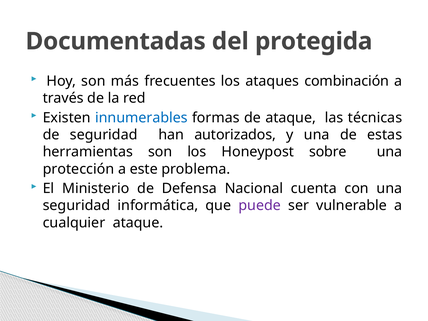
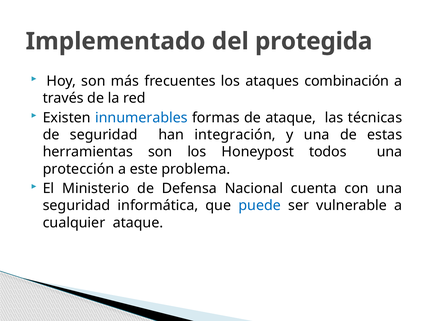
Documentadas: Documentadas -> Implementado
autorizados: autorizados -> integración
sobre: sobre -> todos
puede colour: purple -> blue
